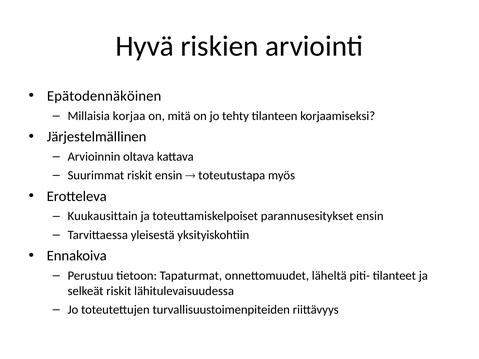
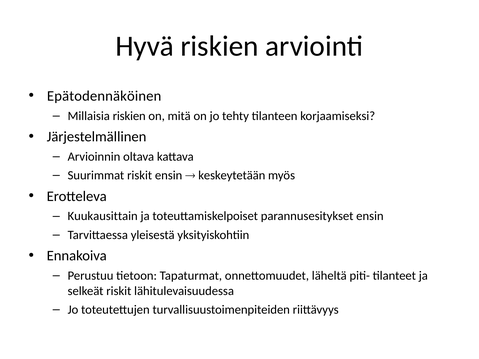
Millaisia korjaa: korjaa -> riskien
toteutustapa: toteutustapa -> keskeytetään
